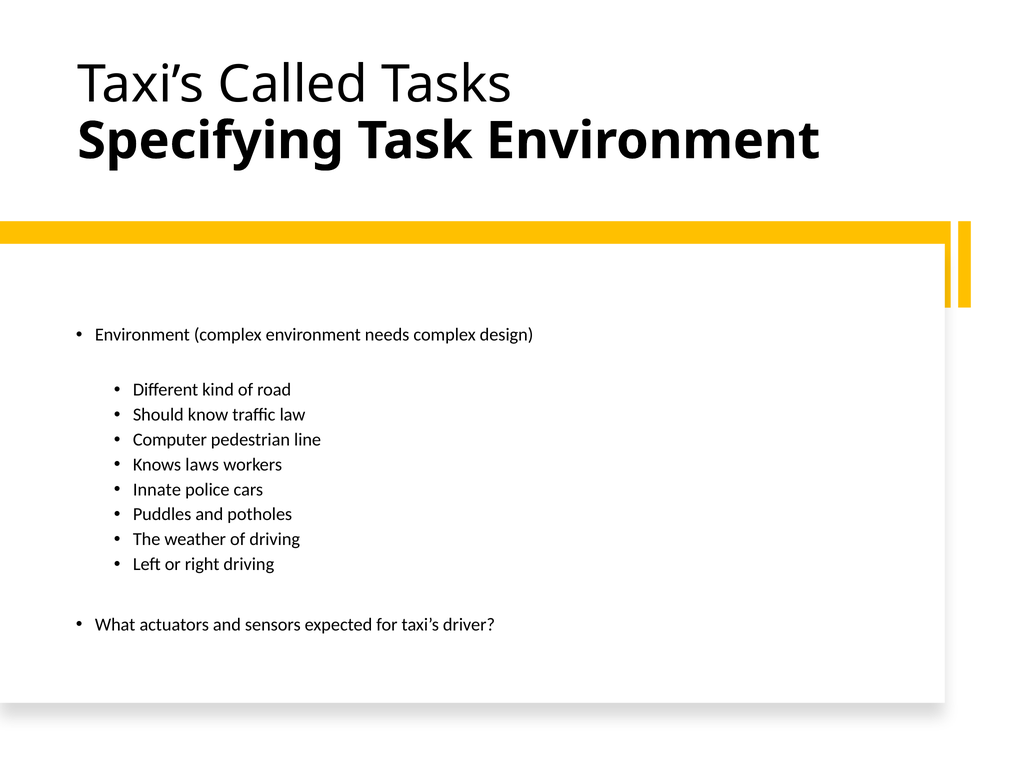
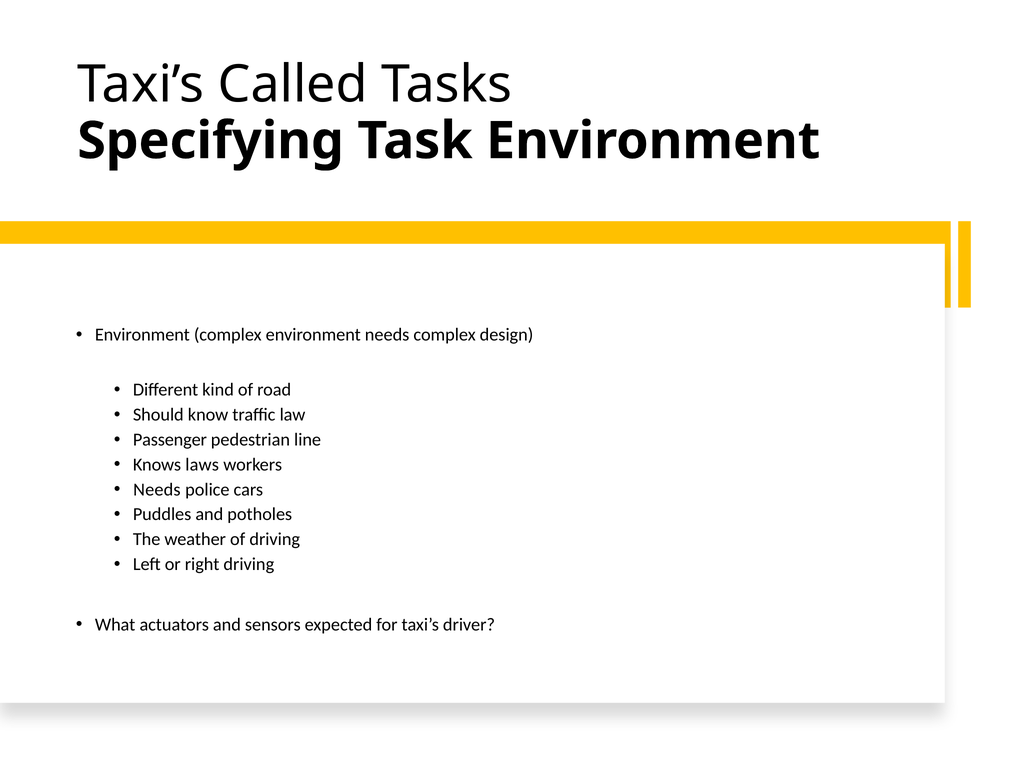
Computer: Computer -> Passenger
Innate at (157, 490): Innate -> Needs
